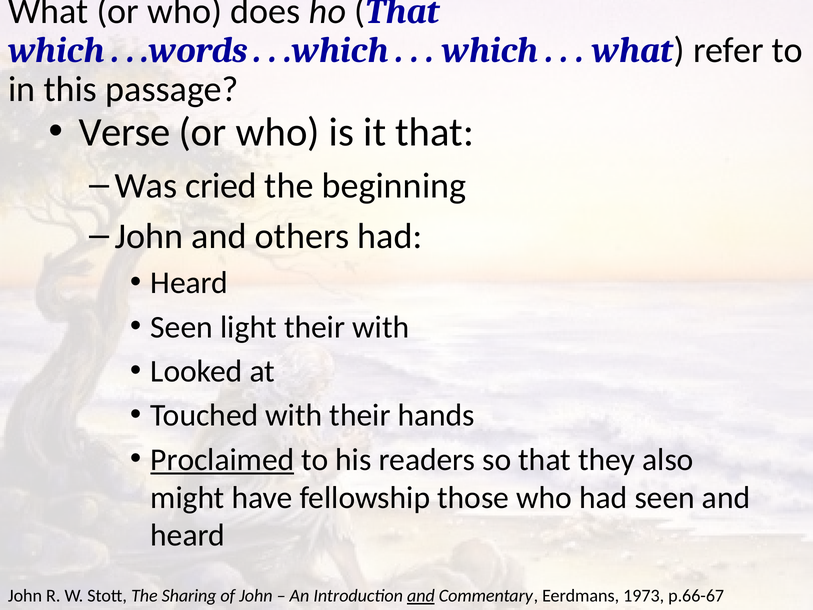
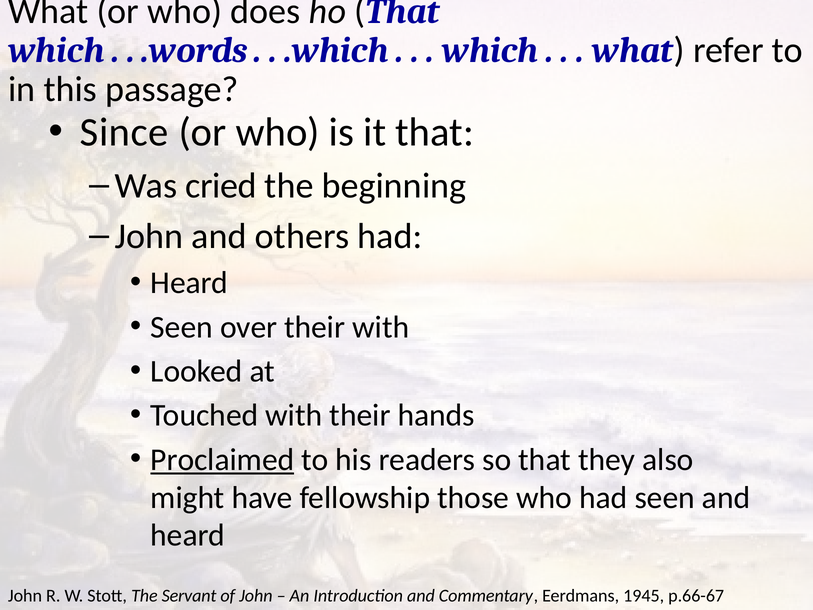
Verse: Verse -> Since
light: light -> over
Sharing: Sharing -> Servant
and at (421, 596) underline: present -> none
1973: 1973 -> 1945
